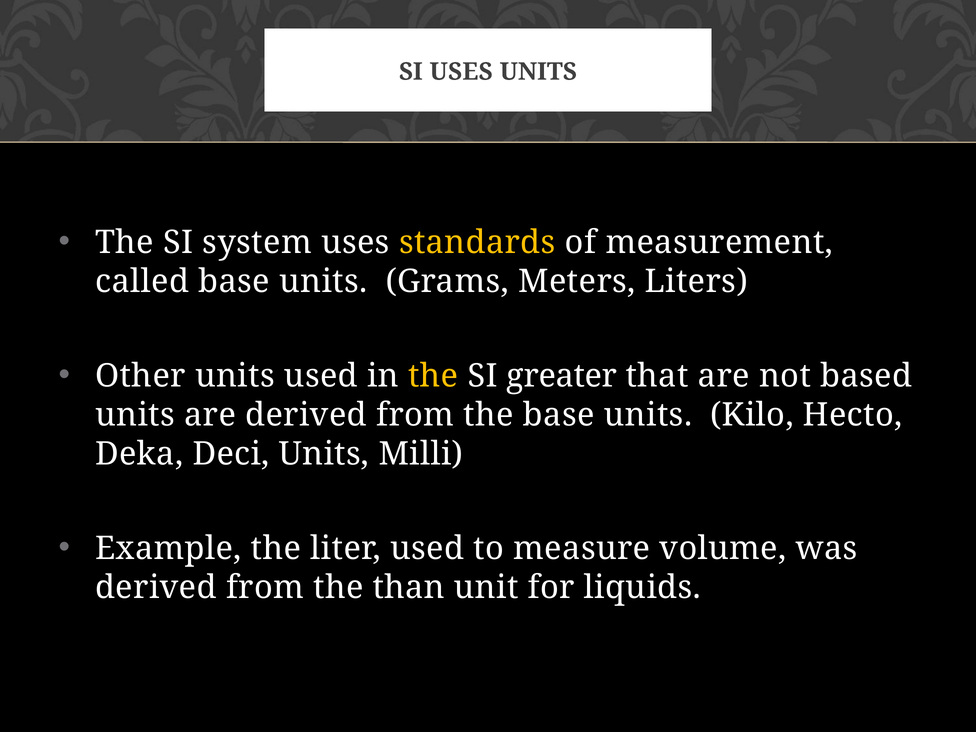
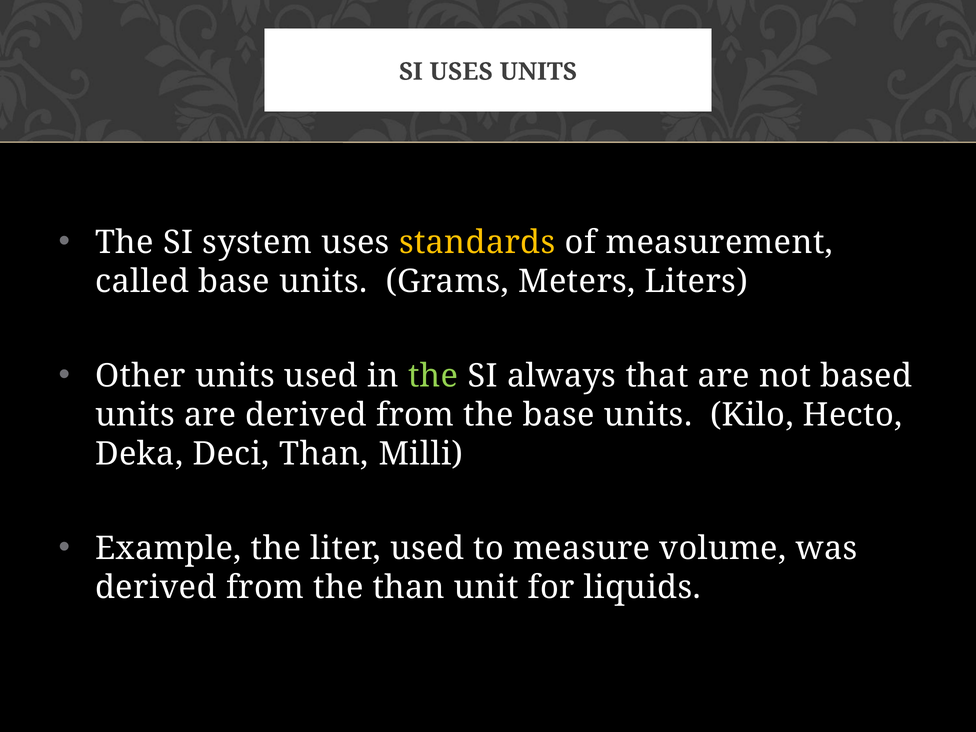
the at (433, 376) colour: yellow -> light green
greater: greater -> always
Deci Units: Units -> Than
